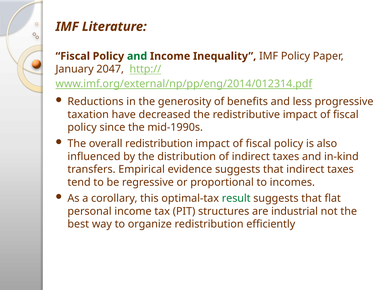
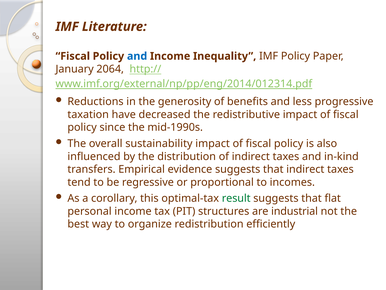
and at (137, 56) colour: green -> blue
2047: 2047 -> 2064
overall redistribution: redistribution -> sustainability
